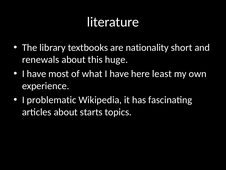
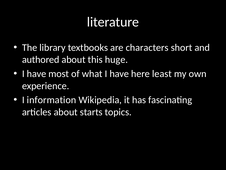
nationality: nationality -> characters
renewals: renewals -> authored
problematic: problematic -> information
